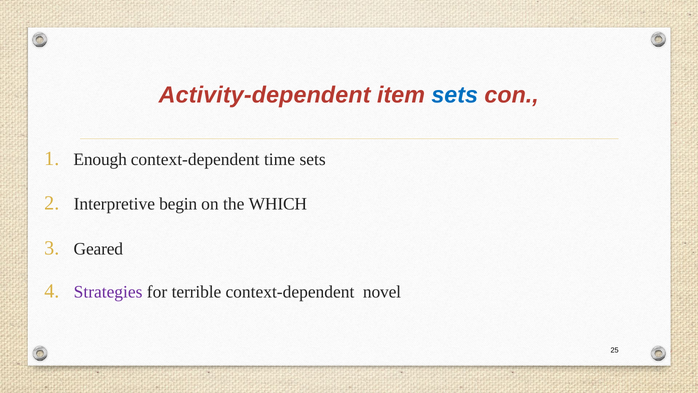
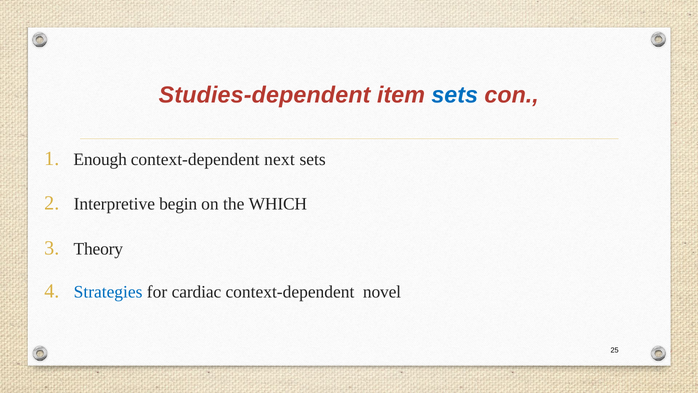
Activity-dependent: Activity-dependent -> Studies-dependent
time: time -> next
Geared: Geared -> Theory
Strategies colour: purple -> blue
terrible: terrible -> cardiac
